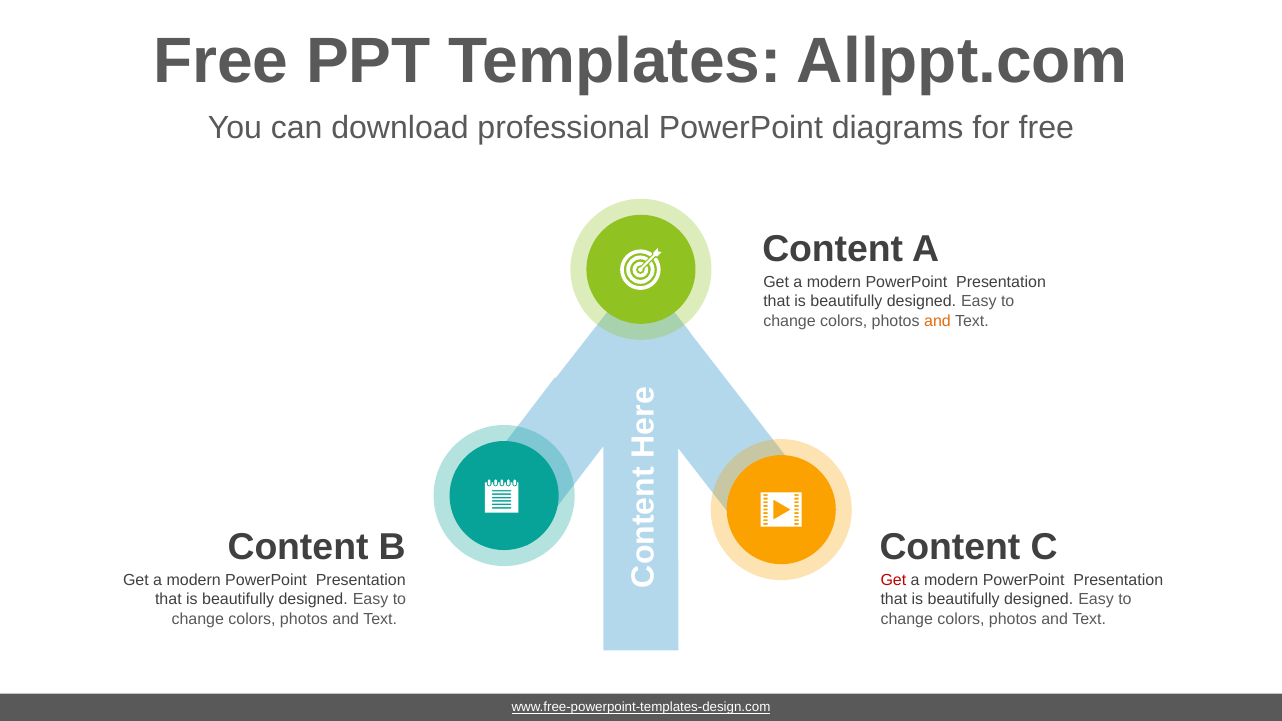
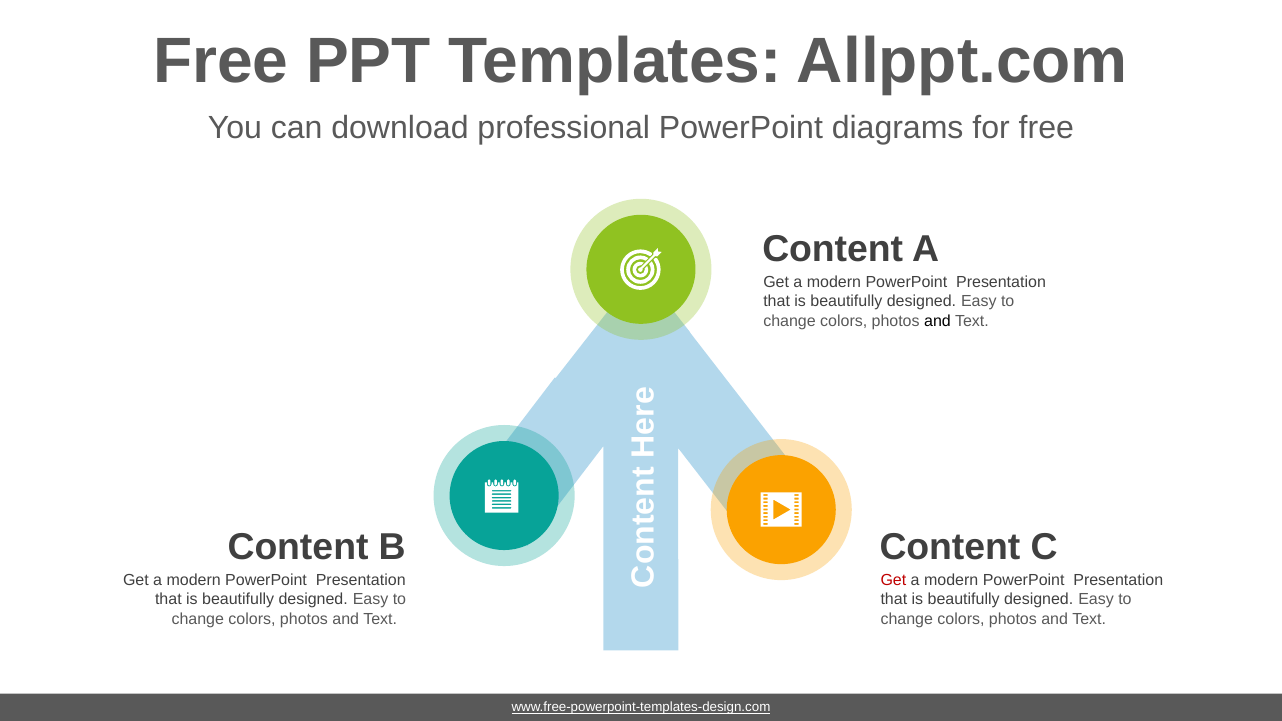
and at (938, 321) colour: orange -> black
